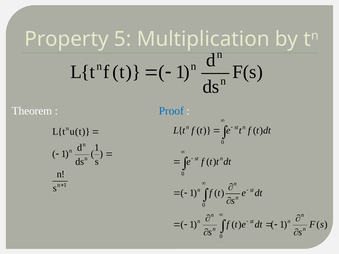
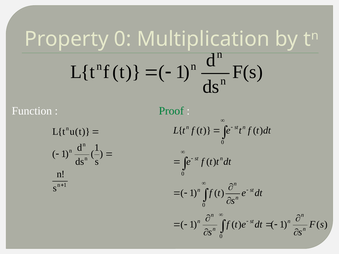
Property 5: 5 -> 0
Theorem: Theorem -> Function
Proof colour: blue -> green
